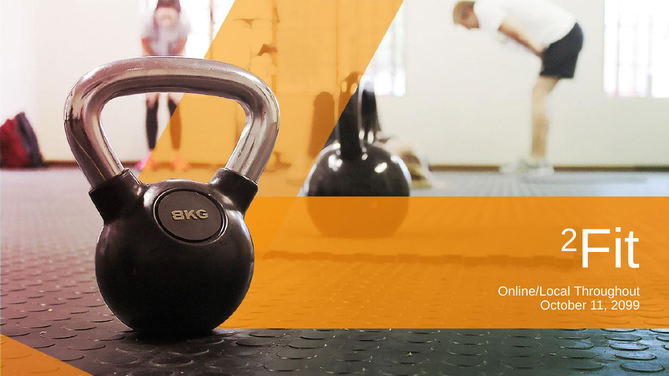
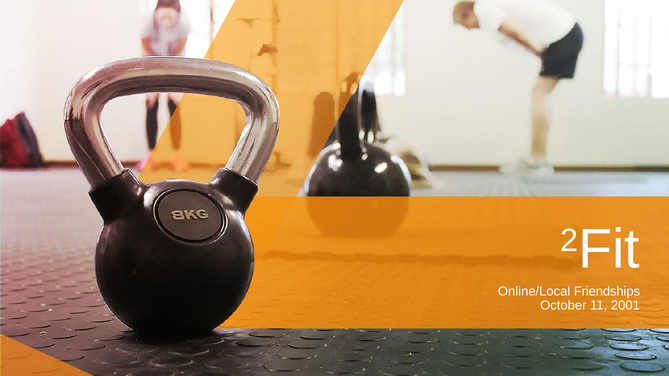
Throughout: Throughout -> Friendships
2099: 2099 -> 2001
